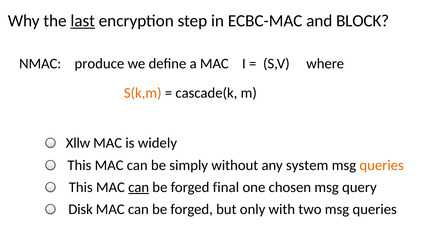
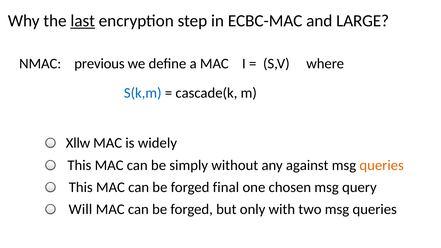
BLOCK: BLOCK -> LARGE
produce: produce -> previous
S(k,m colour: orange -> blue
system: system -> against
can at (139, 187) underline: present -> none
Disk: Disk -> Will
